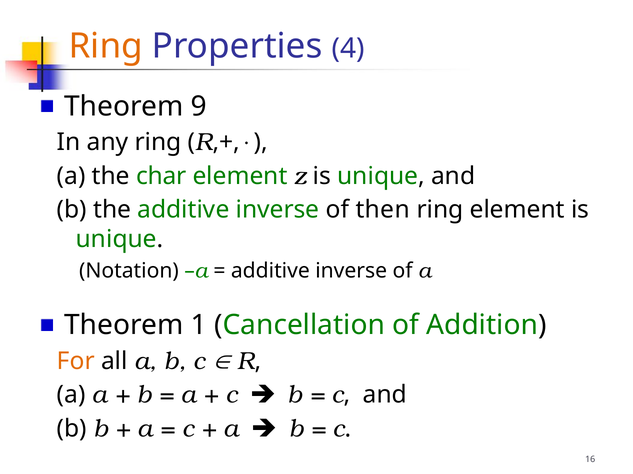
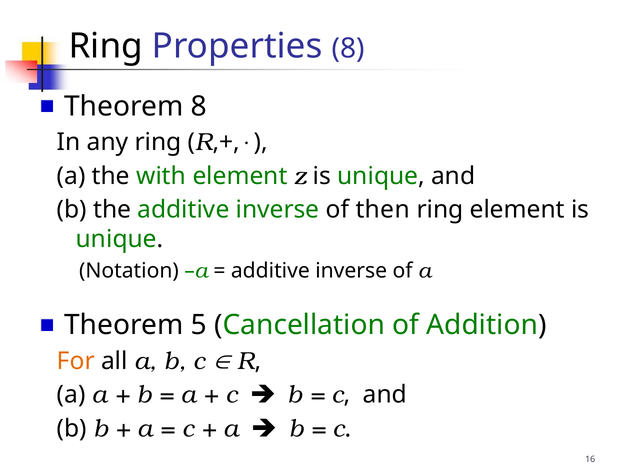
Ring at (106, 46) colour: orange -> black
Properties 4: 4 -> 8
Theorem 9: 9 -> 8
char: char -> with
1: 1 -> 5
